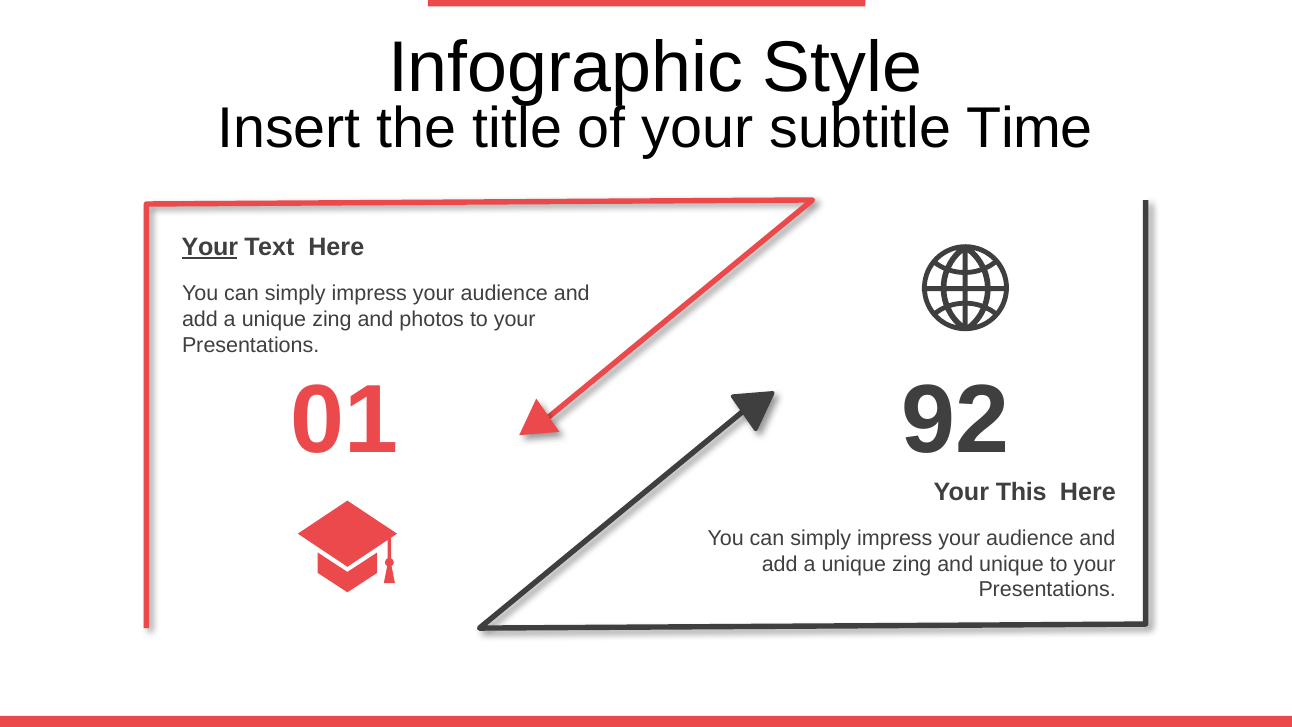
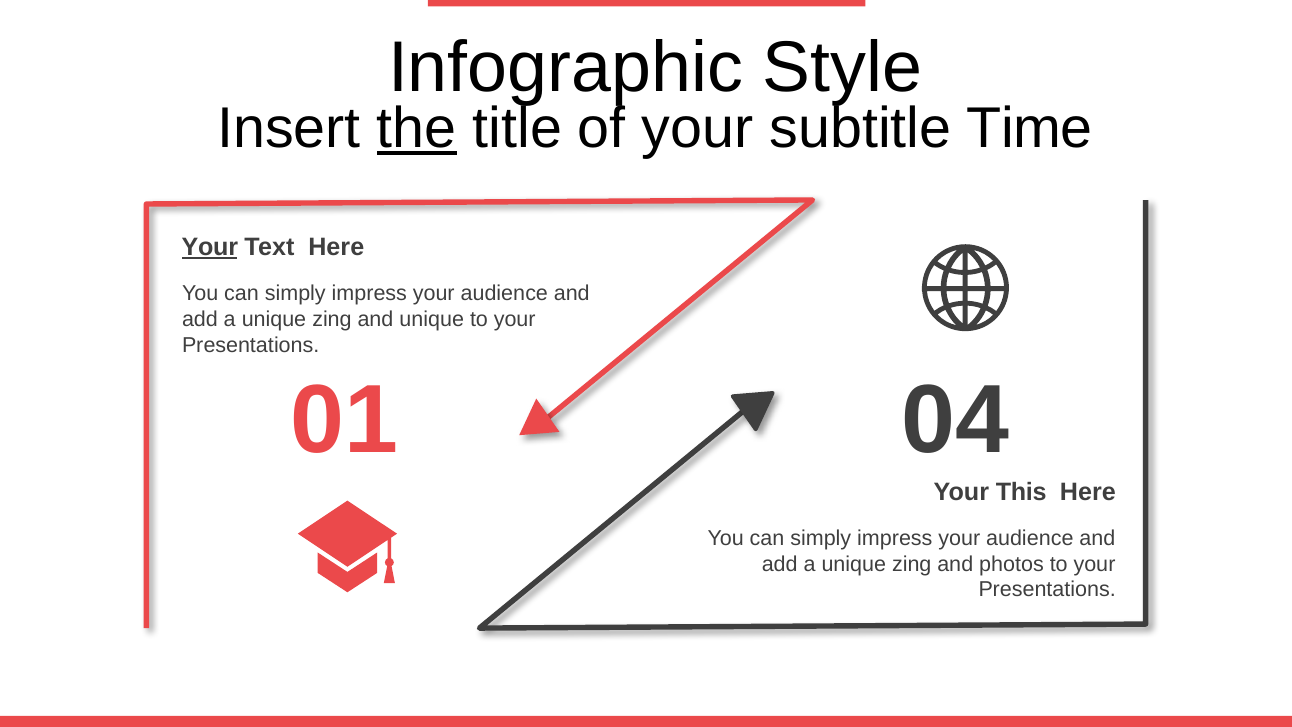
the underline: none -> present
and photos: photos -> unique
92: 92 -> 04
and unique: unique -> photos
